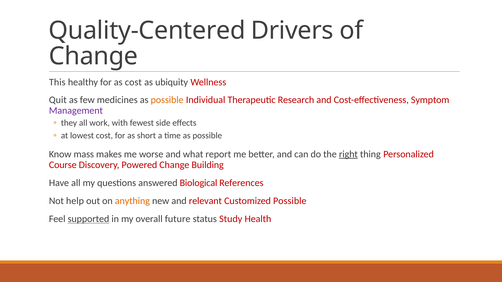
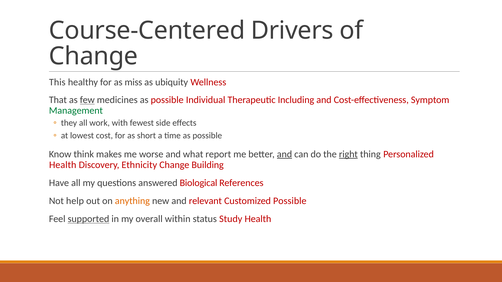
Quality-Centered: Quality-Centered -> Course-Centered
as cost: cost -> miss
Quit: Quit -> That
few underline: none -> present
possible at (167, 100) colour: orange -> red
Research: Research -> Including
Management colour: purple -> green
mass: mass -> think
and at (284, 154) underline: none -> present
Course at (63, 165): Course -> Health
Powered: Powered -> Ethnicity
future: future -> within
